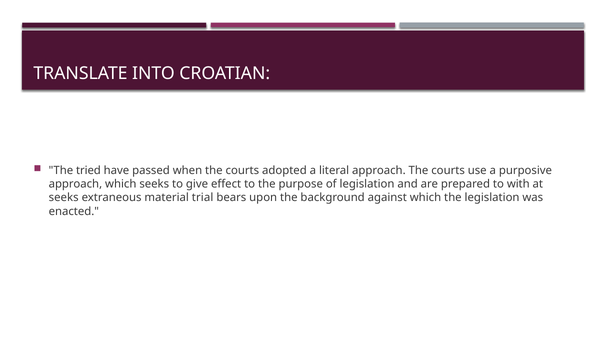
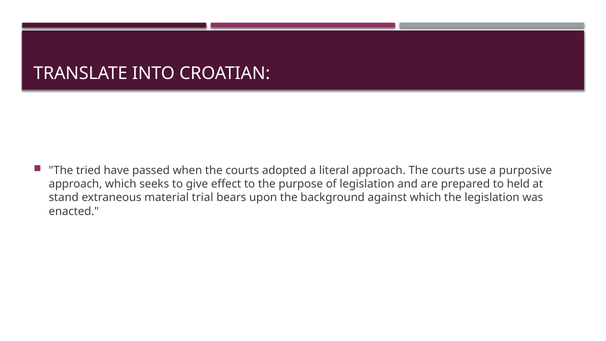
with: with -> held
seeks at (64, 198): seeks -> stand
